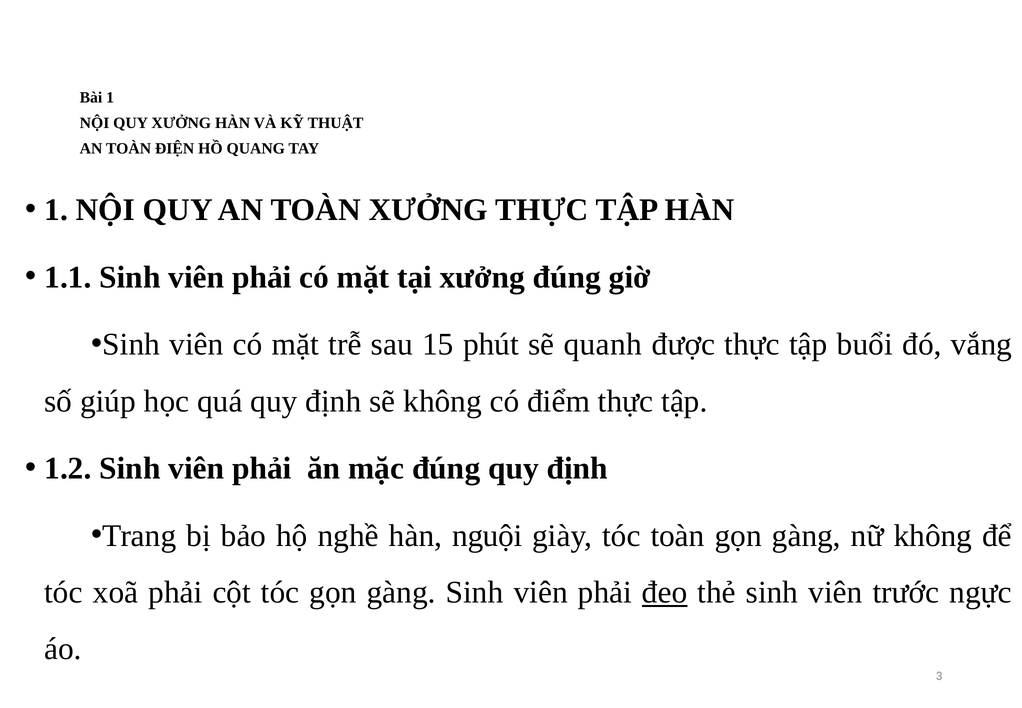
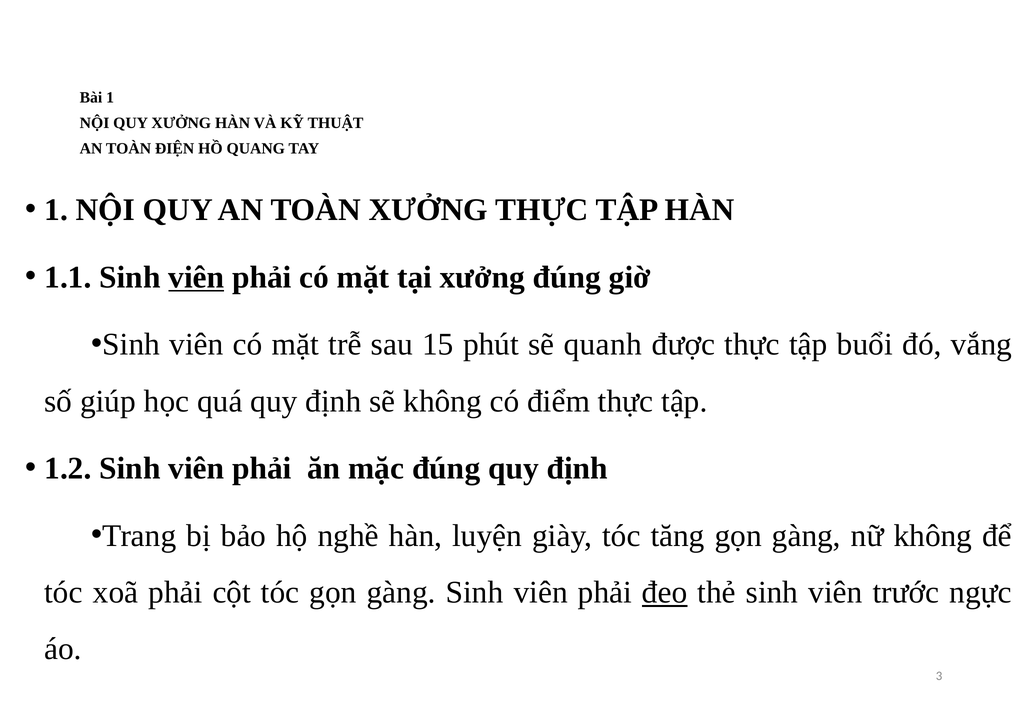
viên at (196, 277) underline: none -> present
nguội: nguội -> luyện
toàn: toàn -> tăng
